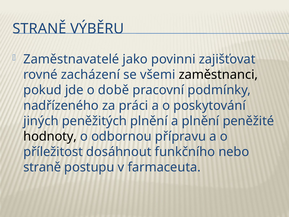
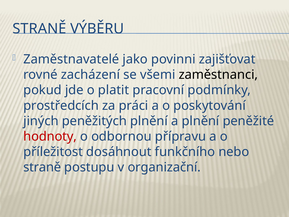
době: době -> platit
nadřízeného: nadřízeného -> prostředcích
hodnoty colour: black -> red
farmaceuta: farmaceuta -> organizační
